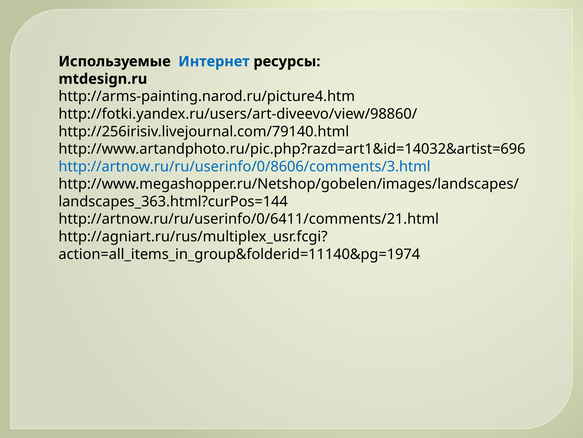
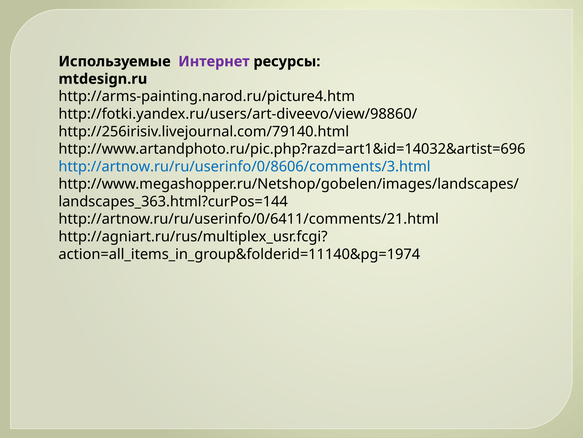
Интернет colour: blue -> purple
